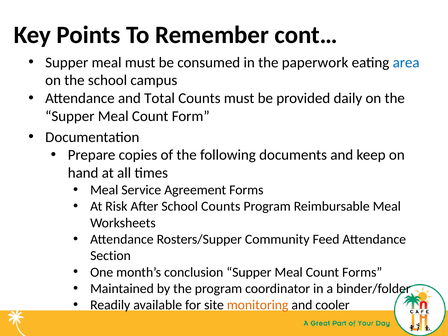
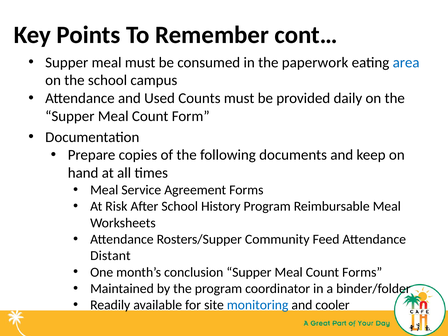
Total: Total -> Used
School Counts: Counts -> History
Section: Section -> Distant
monitoring colour: orange -> blue
